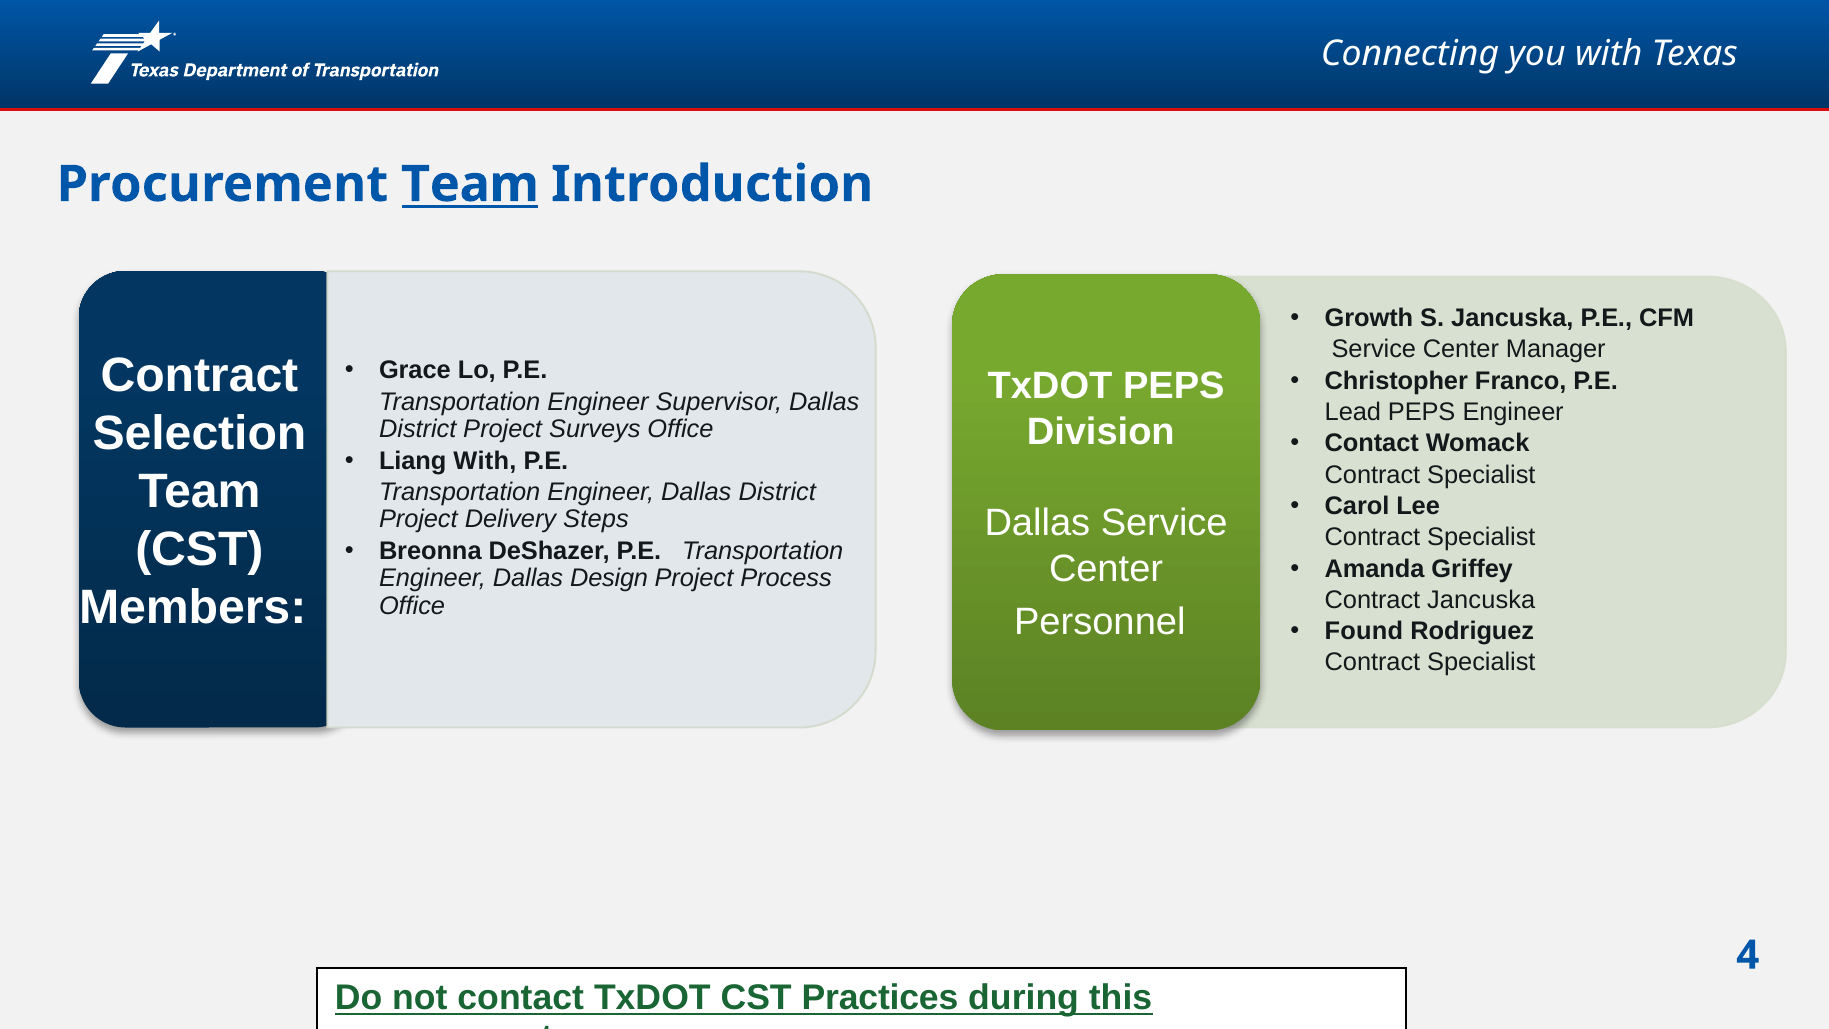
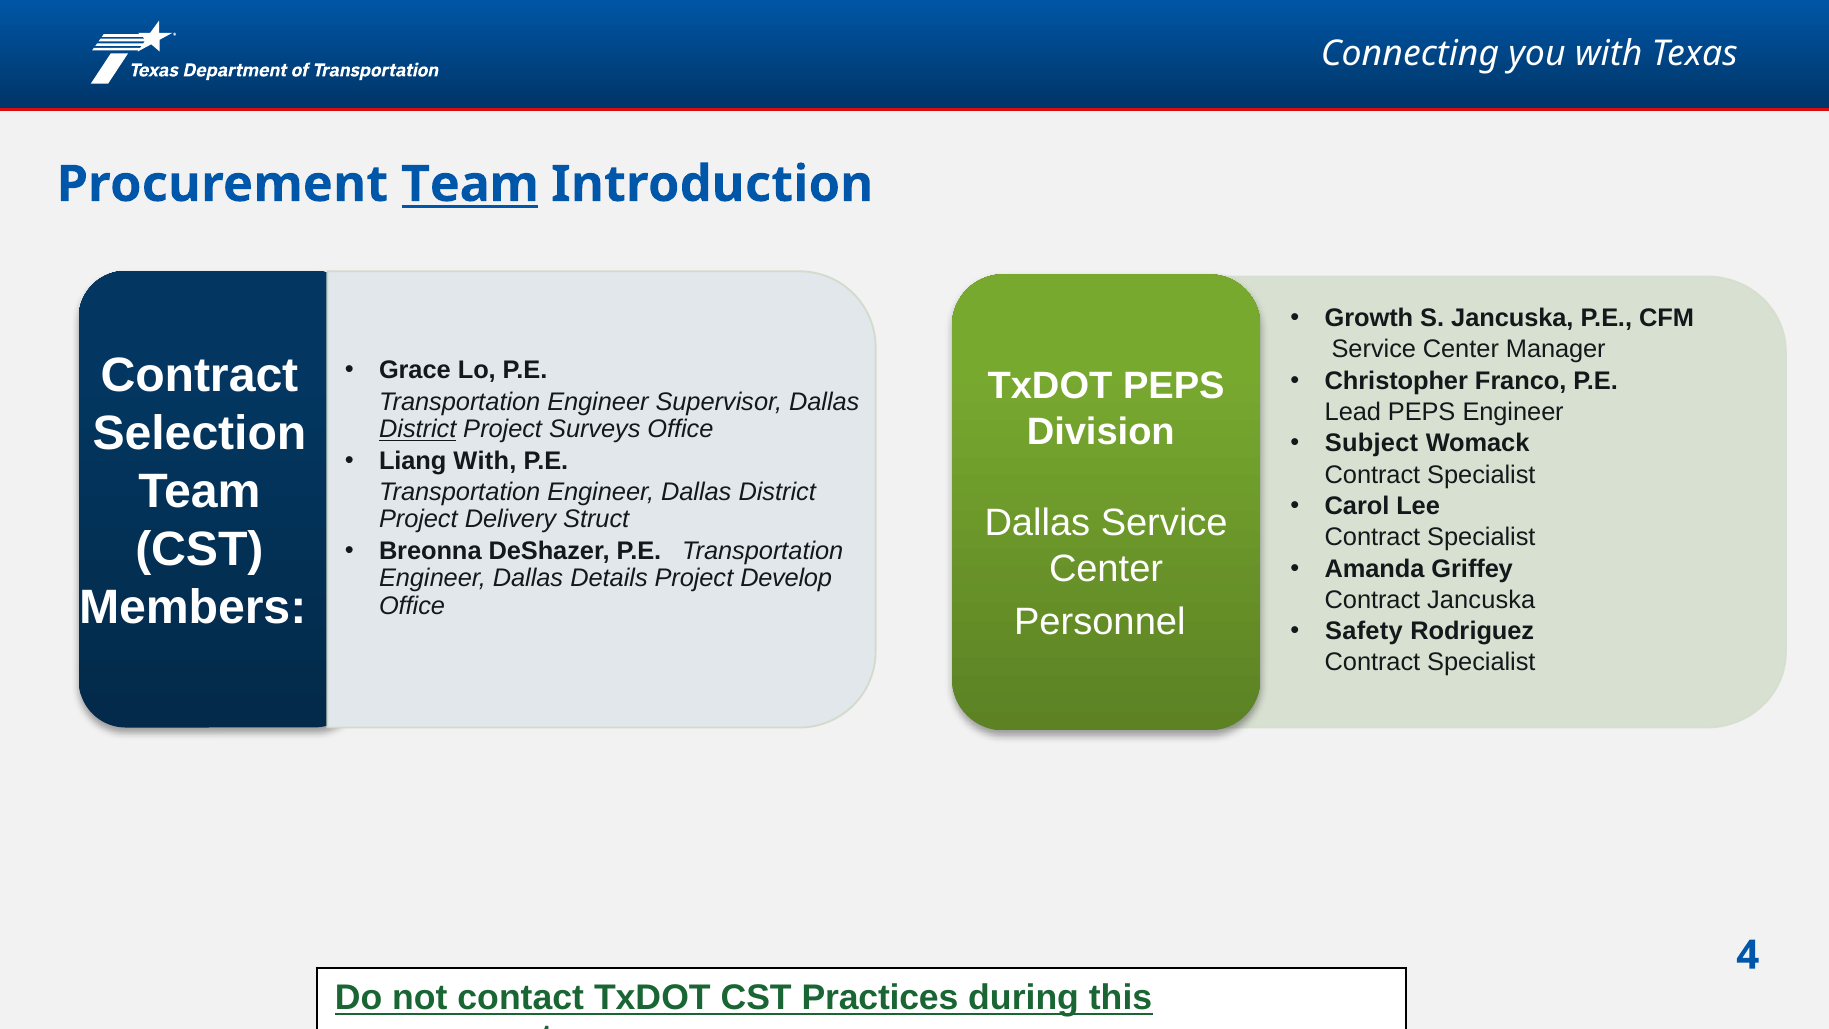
District at (418, 429) underline: none -> present
Contact at (1372, 443): Contact -> Subject
Steps: Steps -> Struct
Design: Design -> Details
Process: Process -> Develop
Found: Found -> Safety
